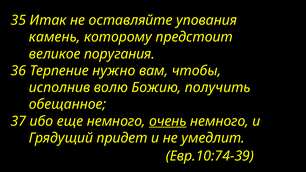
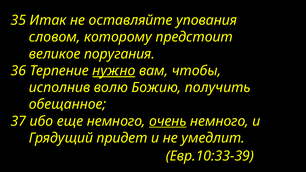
камень: камень -> словом
нужно underline: none -> present
Евр.10:74-39: Евр.10:74-39 -> Евр.10:33-39
